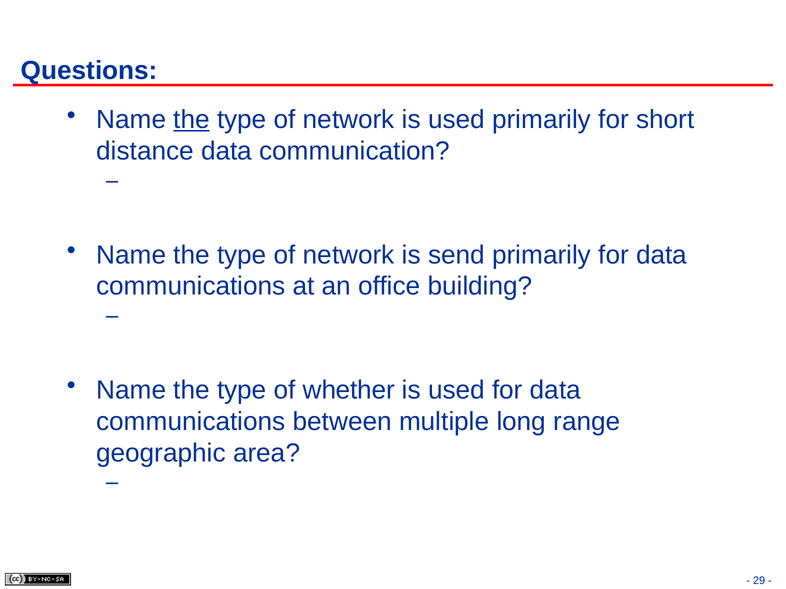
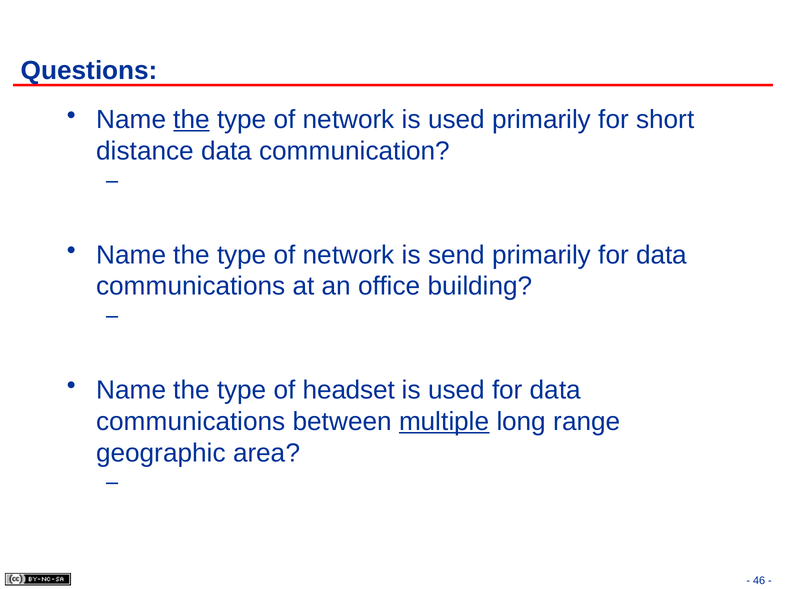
whether: whether -> headset
multiple underline: none -> present
29: 29 -> 46
